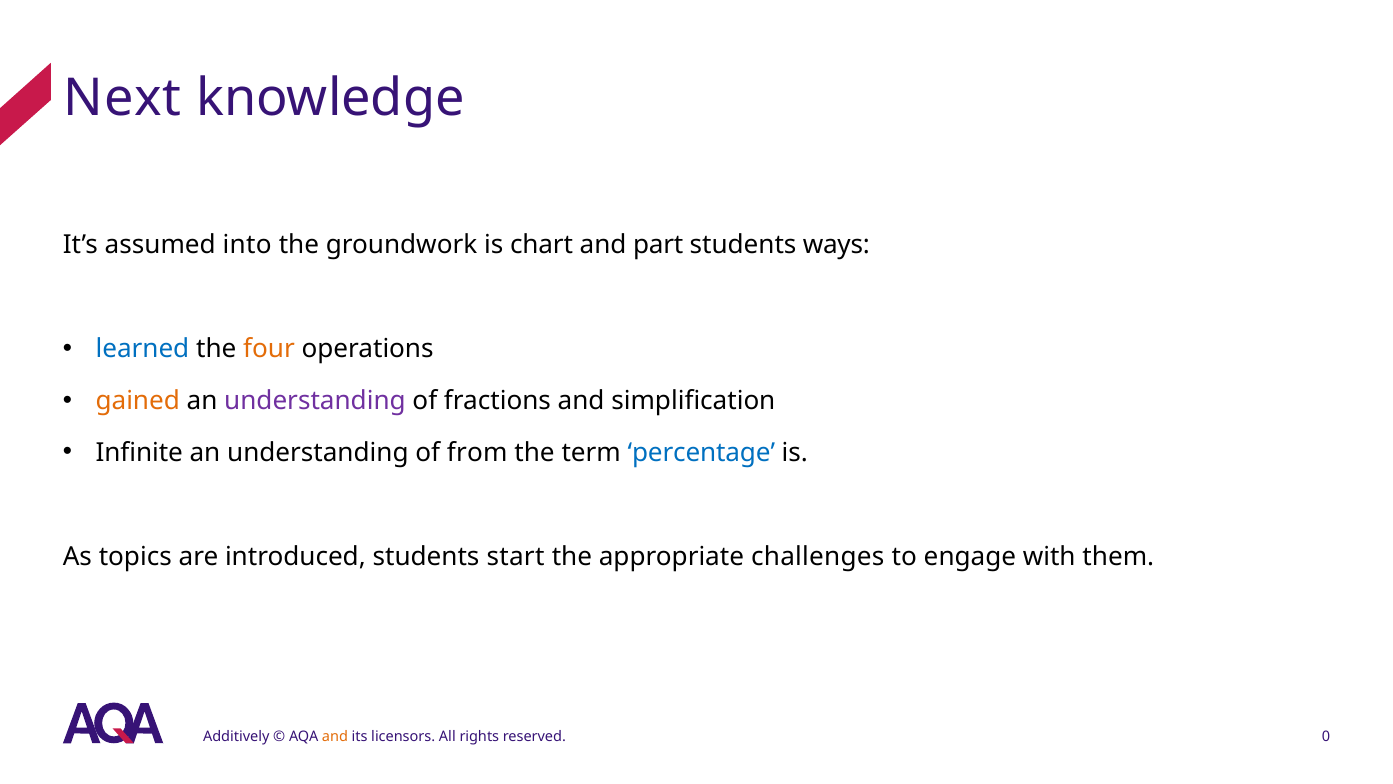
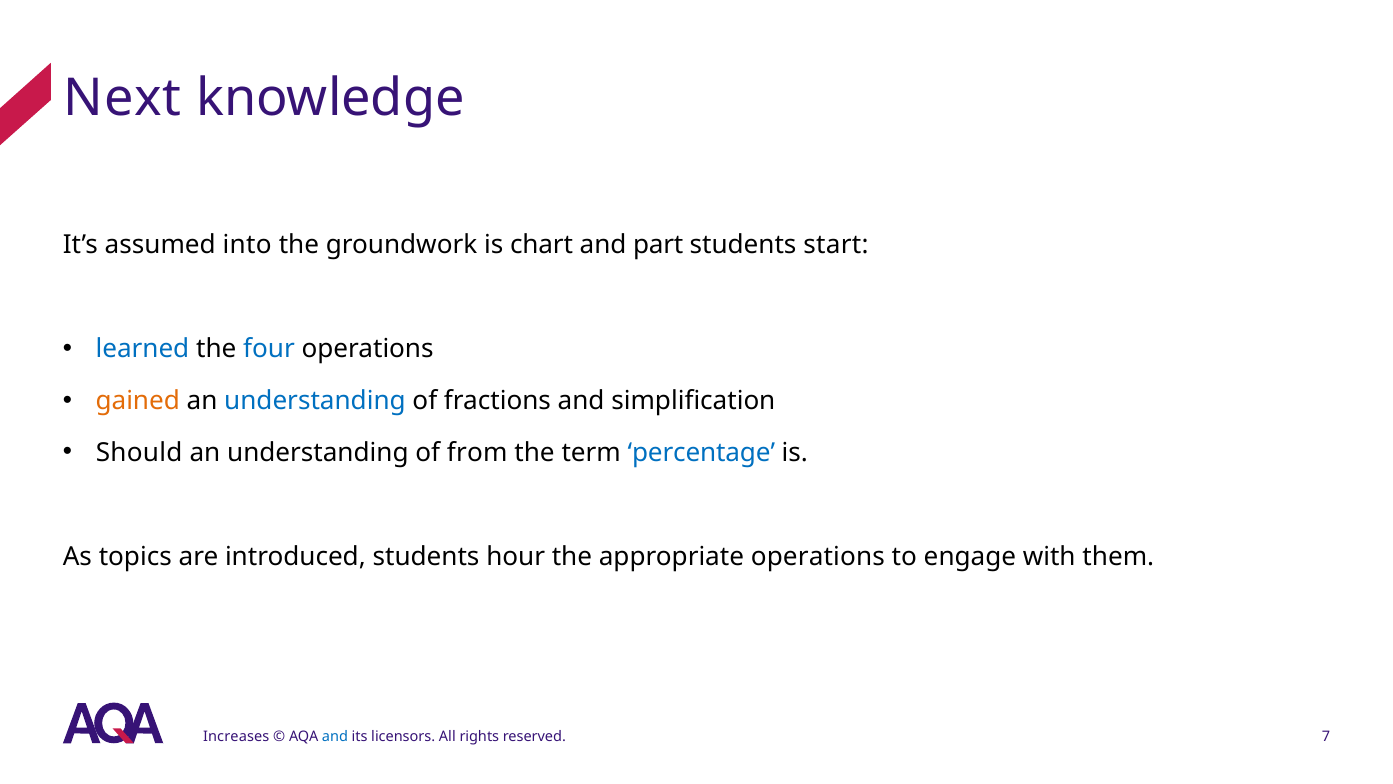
ways: ways -> start
four colour: orange -> blue
understanding at (315, 401) colour: purple -> blue
Infinite: Infinite -> Should
start: start -> hour
appropriate challenges: challenges -> operations
Additively: Additively -> Increases
and at (335, 737) colour: orange -> blue
0: 0 -> 7
